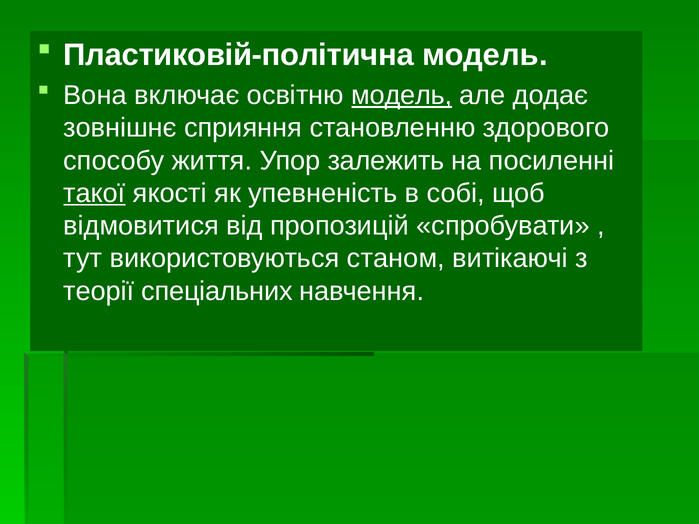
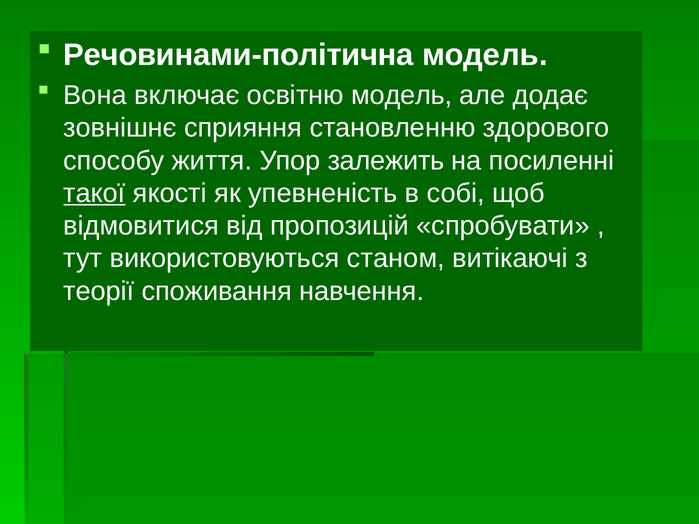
Пластиковій-політична: Пластиковій-політична -> Речовинами-політична
модель at (402, 95) underline: present -> none
спеціальних: спеціальних -> споживання
